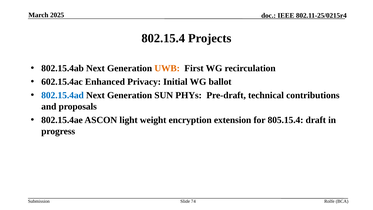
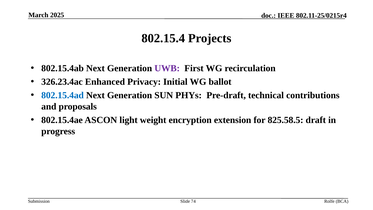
UWB colour: orange -> purple
602.15.4ac: 602.15.4ac -> 326.23.4ac
805.15.4: 805.15.4 -> 825.58.5
